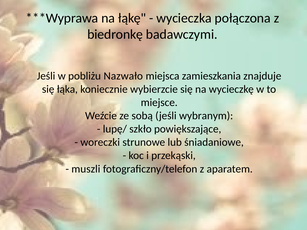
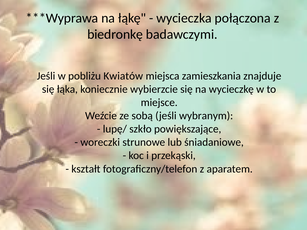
Nazwało: Nazwało -> Kwiatów
muszli: muszli -> kształt
